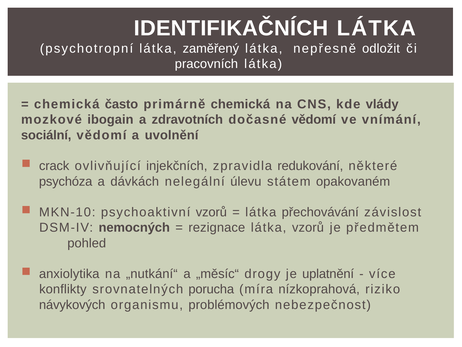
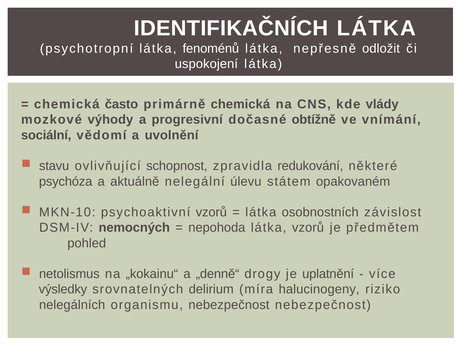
zaměřený: zaměřený -> fenoménů
pracovních: pracovních -> uspokojení
ibogain: ibogain -> výhody
zdravotních: zdravotních -> progresivní
dočasné vědomí: vědomí -> obtížně
crack: crack -> stavu
injekčních: injekčních -> schopnost
dávkách: dávkách -> aktuálně
přechovávání: přechovávání -> osobnostních
rezignace: rezignace -> nepohoda
anxiolytika: anxiolytika -> netolismus
„nutkání“: „nutkání“ -> „kokainu“
„měsíc“: „měsíc“ -> „denně“
konflikty: konflikty -> výsledky
porucha: porucha -> delirium
nízkoprahová: nízkoprahová -> halucinogeny
návykových: návykových -> nelegálních
organismu problémových: problémových -> nebezpečnost
